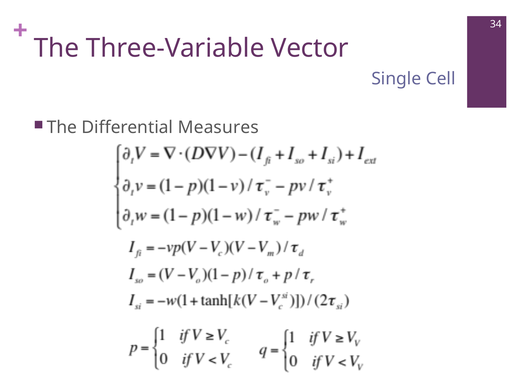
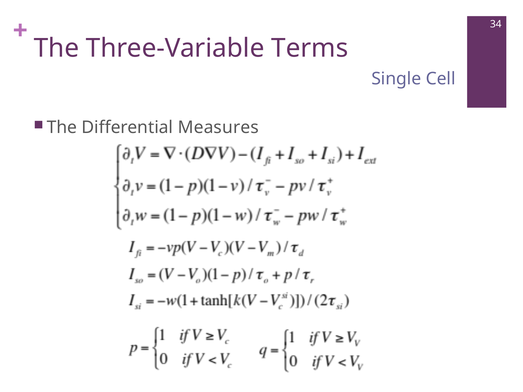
Vector: Vector -> Terms
